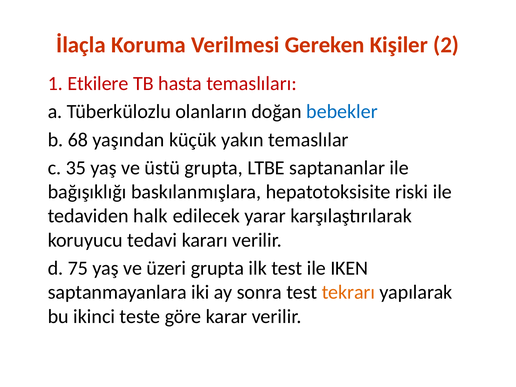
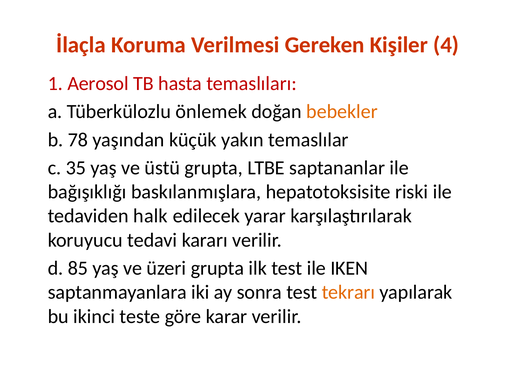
2: 2 -> 4
Etkilere: Etkilere -> Aerosol
olanların: olanların -> önlemek
bebekler colour: blue -> orange
68: 68 -> 78
75: 75 -> 85
